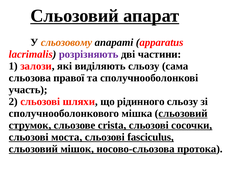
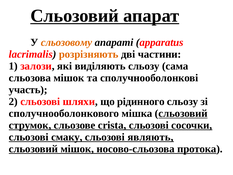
розрізняють colour: purple -> orange
сльозова правої: правої -> мішок
моста: моста -> смаку
fasciculus: fasciculus -> являють
